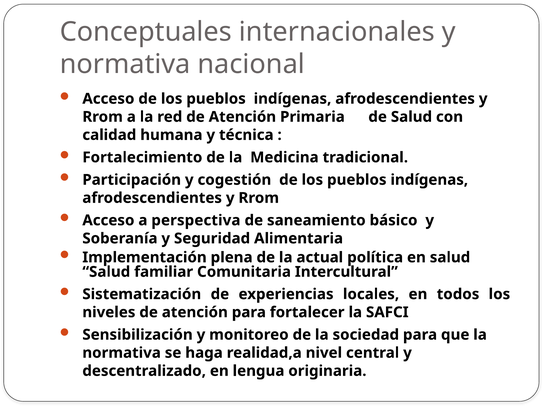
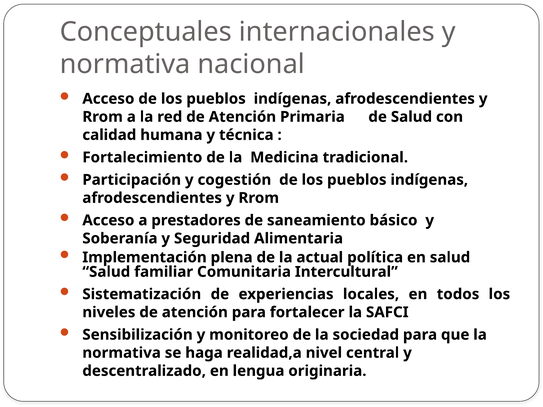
perspectiva: perspectiva -> prestadores
